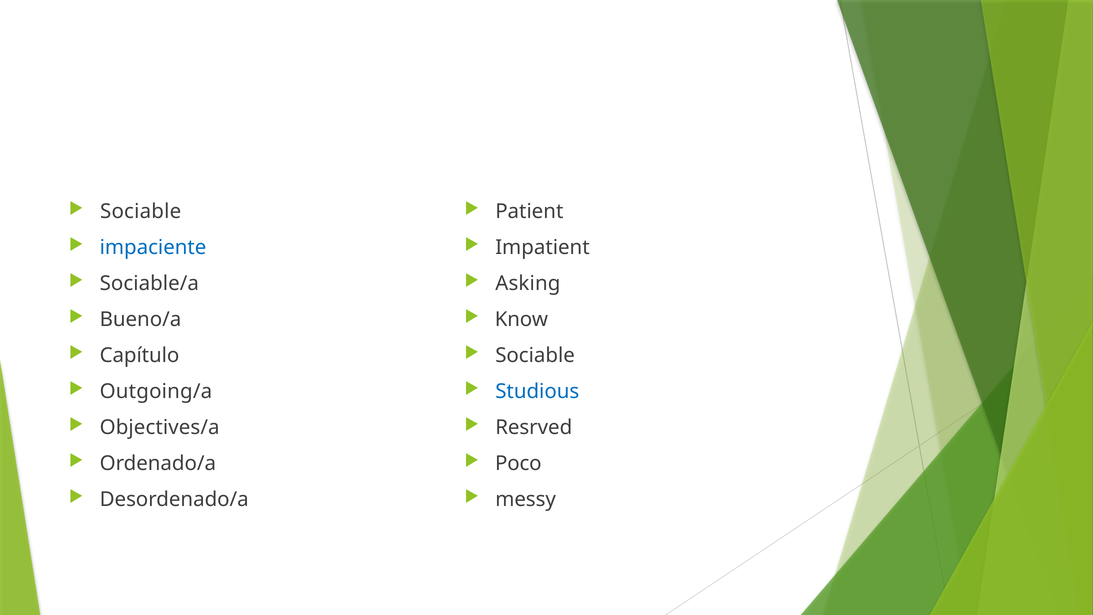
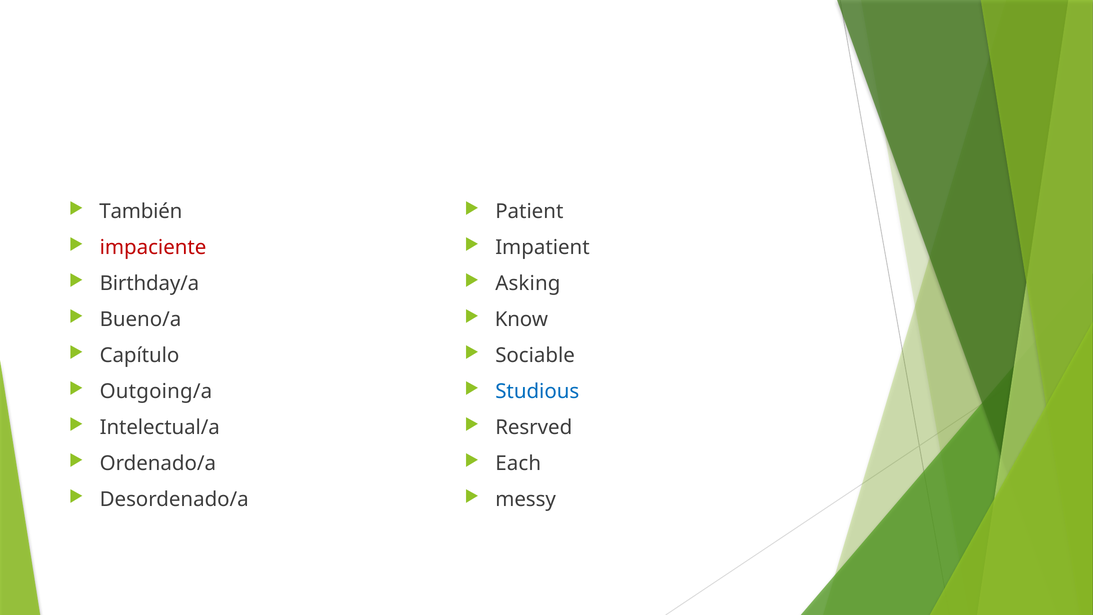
Sociable at (141, 212): Sociable -> También
impaciente colour: blue -> red
Sociable/a: Sociable/a -> Birthday/a
Objectives/a: Objectives/a -> Intelectual/a
Poco: Poco -> Each
